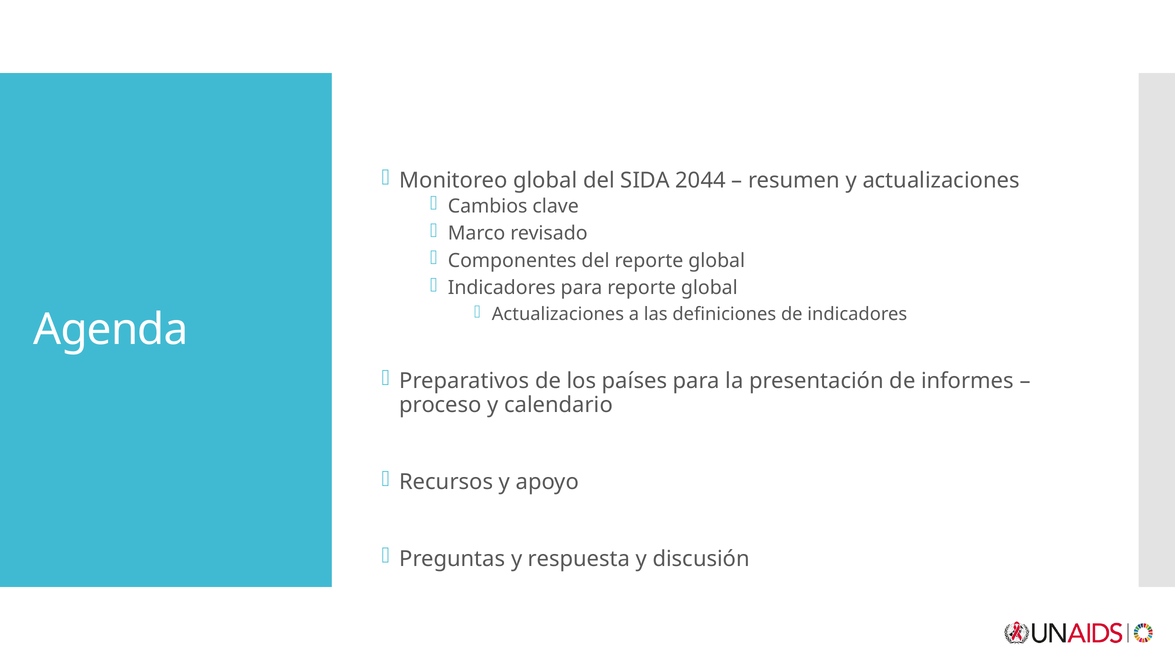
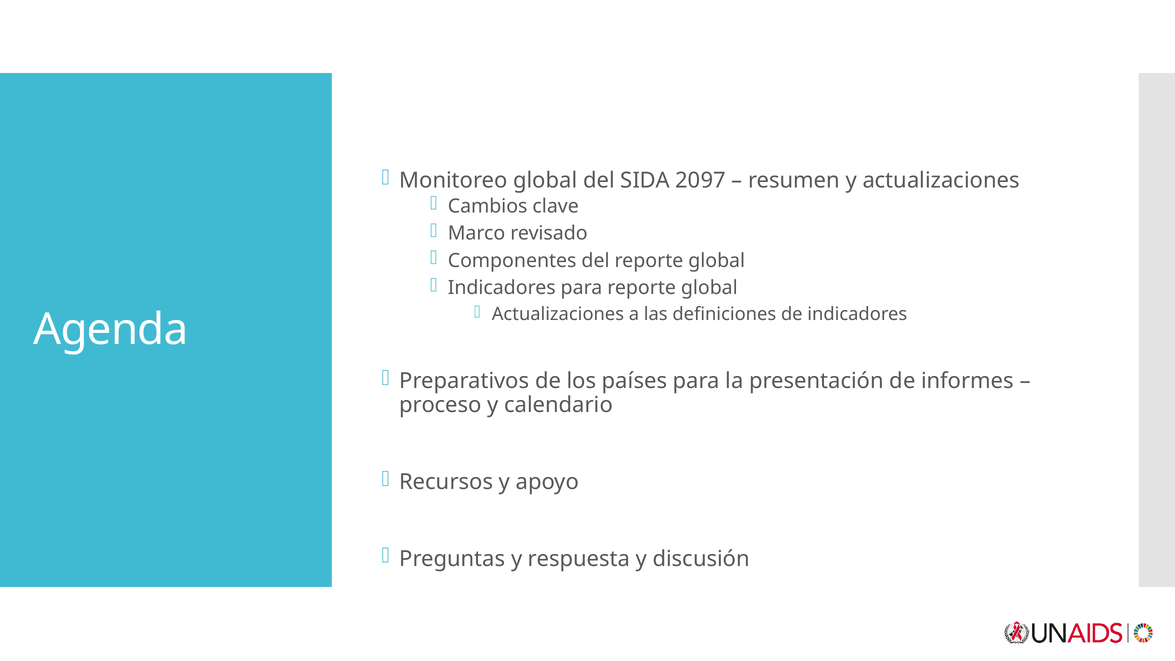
2044: 2044 -> 2097
